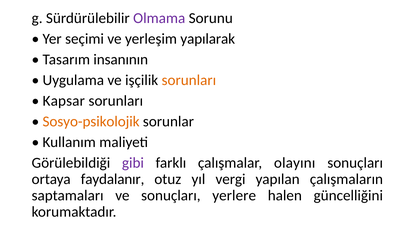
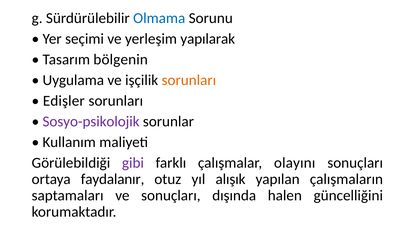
Olmama colour: purple -> blue
insanının: insanının -> bölgenin
Kapsar: Kapsar -> Edişler
Sosyo-psikolojik colour: orange -> purple
vergi: vergi -> alışık
yerlere: yerlere -> dışında
